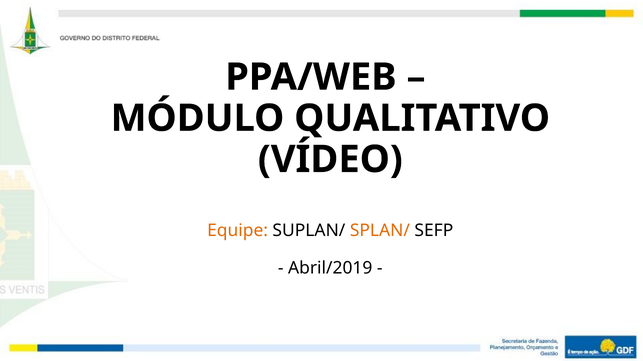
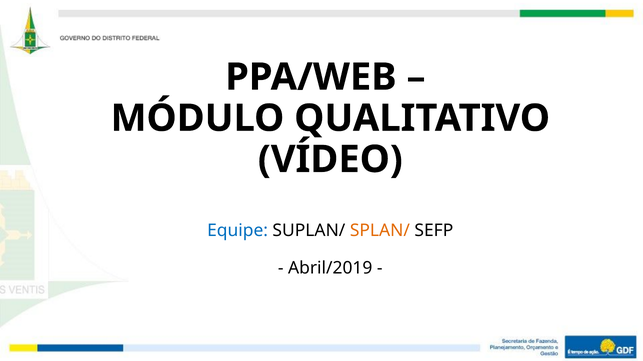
Equipe colour: orange -> blue
